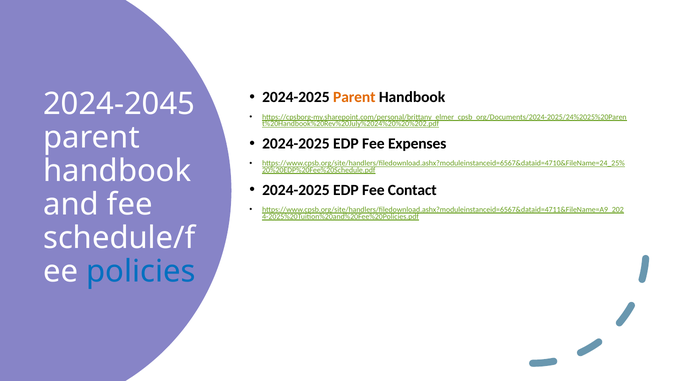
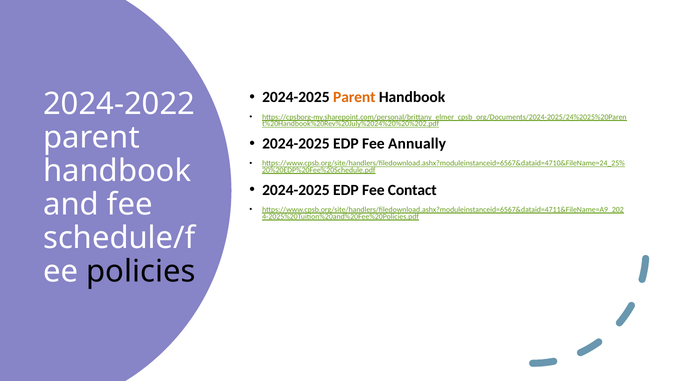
2024-2045: 2024-2045 -> 2024-2022
Expenses: Expenses -> Annually
policies colour: blue -> black
